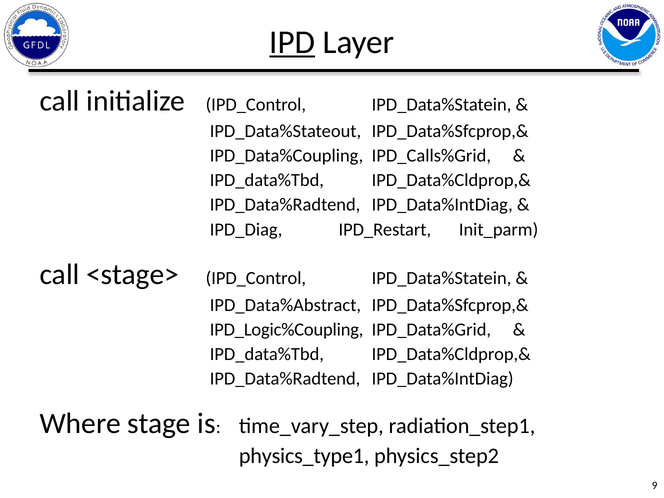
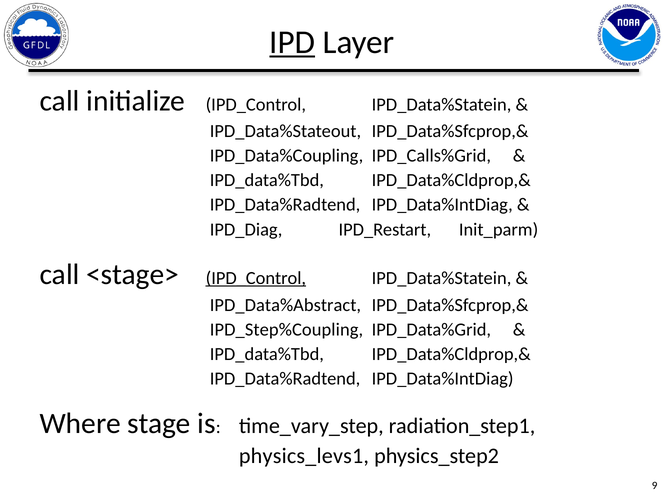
IPD_Control at (256, 278) underline: none -> present
IPD_Logic%Coupling: IPD_Logic%Coupling -> IPD_Step%Coupling
physics_type1: physics_type1 -> physics_levs1
